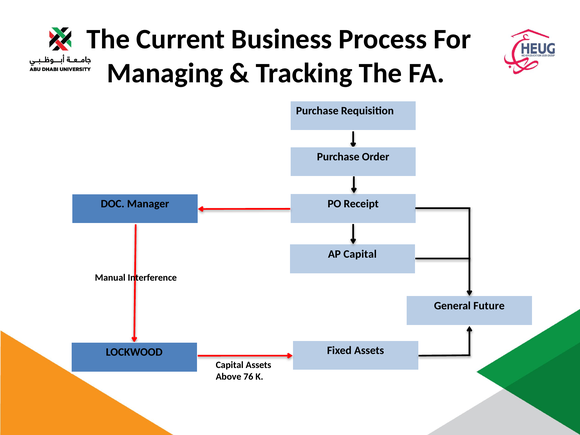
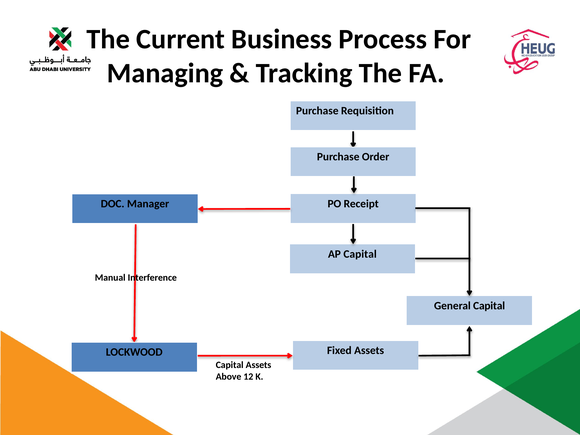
General Future: Future -> Capital
76: 76 -> 12
